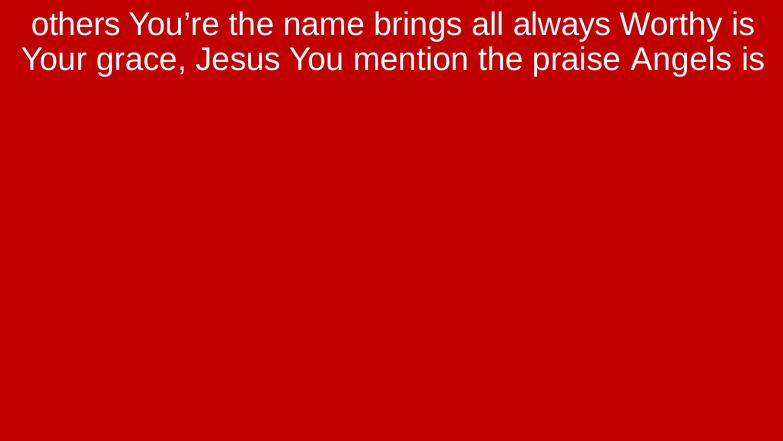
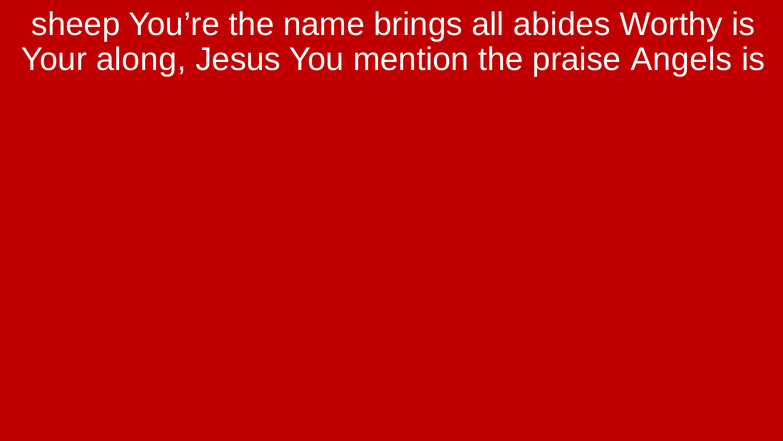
others: others -> sheep
always: always -> abides
grace: grace -> along
